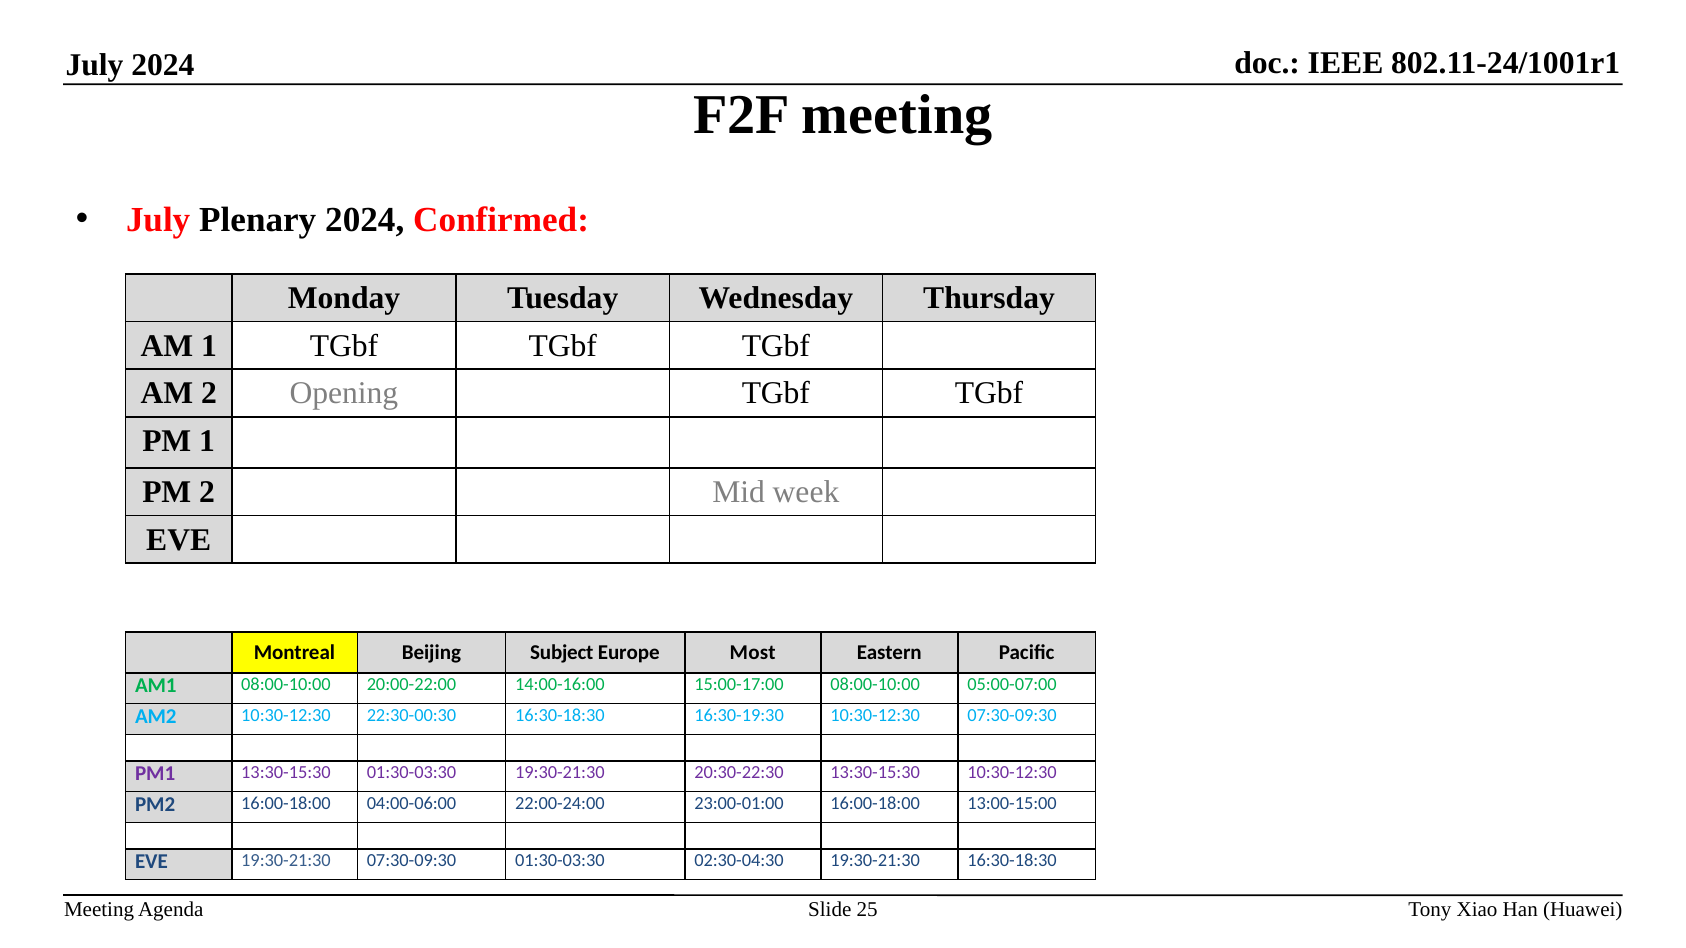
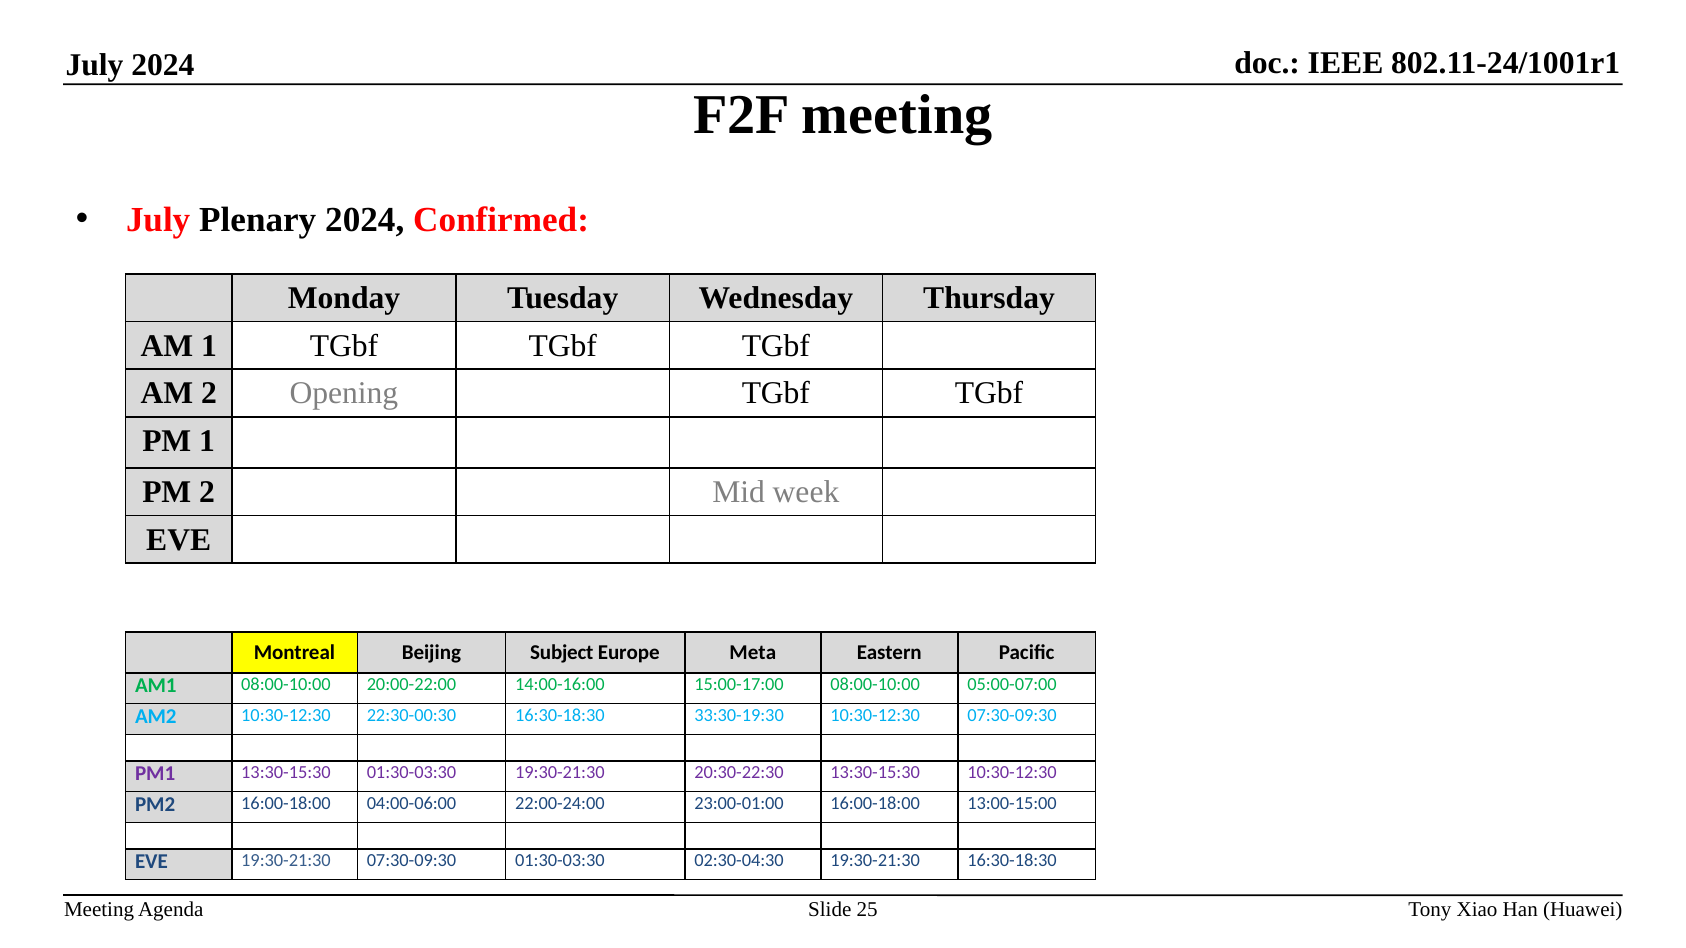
Most: Most -> Meta
16:30-19:30: 16:30-19:30 -> 33:30-19:30
